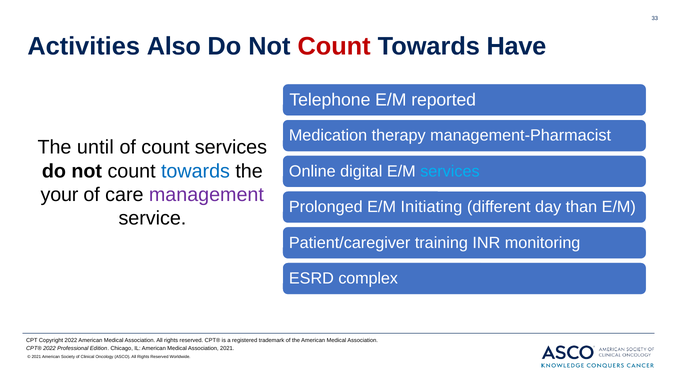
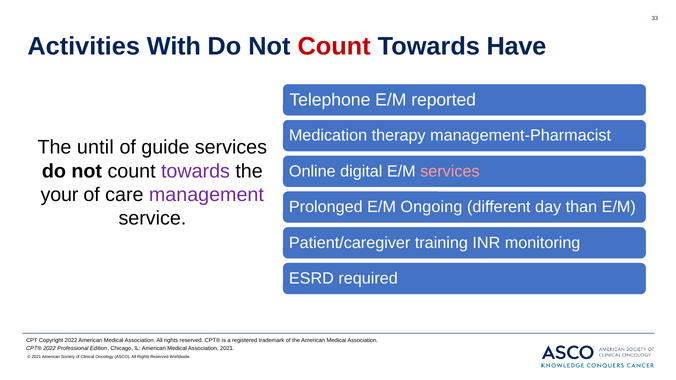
Also: Also -> With
of count: count -> guide
towards at (196, 171) colour: blue -> purple
services at (450, 171) colour: light blue -> pink
Initiating: Initiating -> Ongoing
complex: complex -> required
